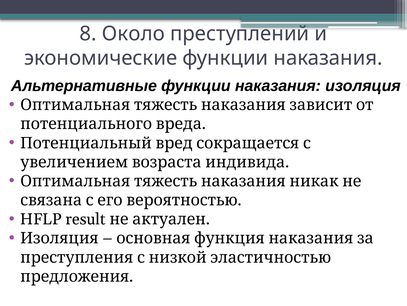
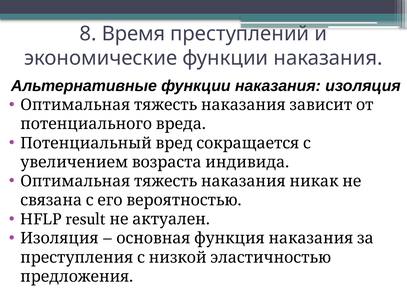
Около: Около -> Время
